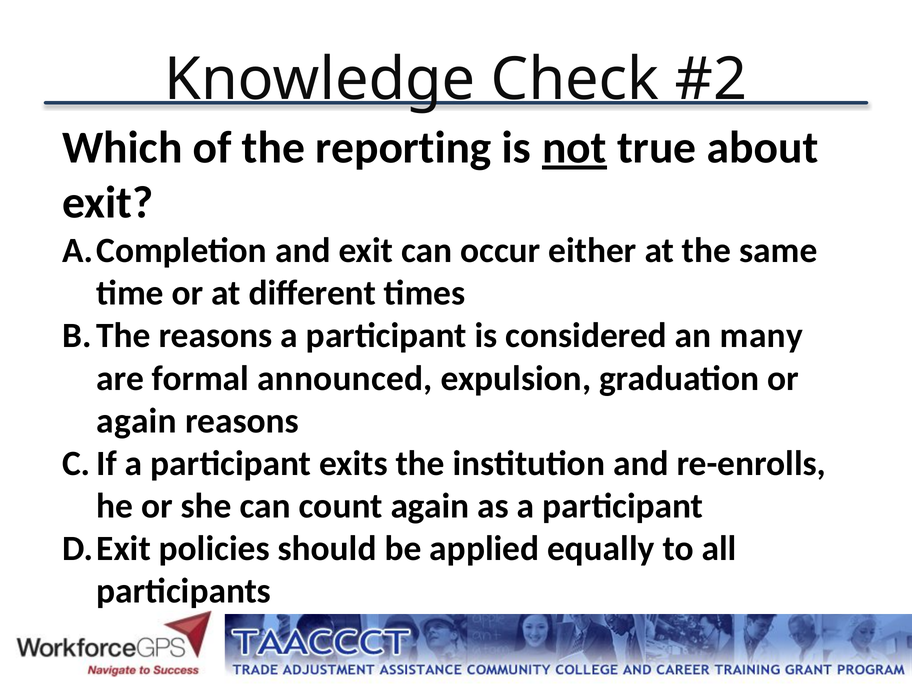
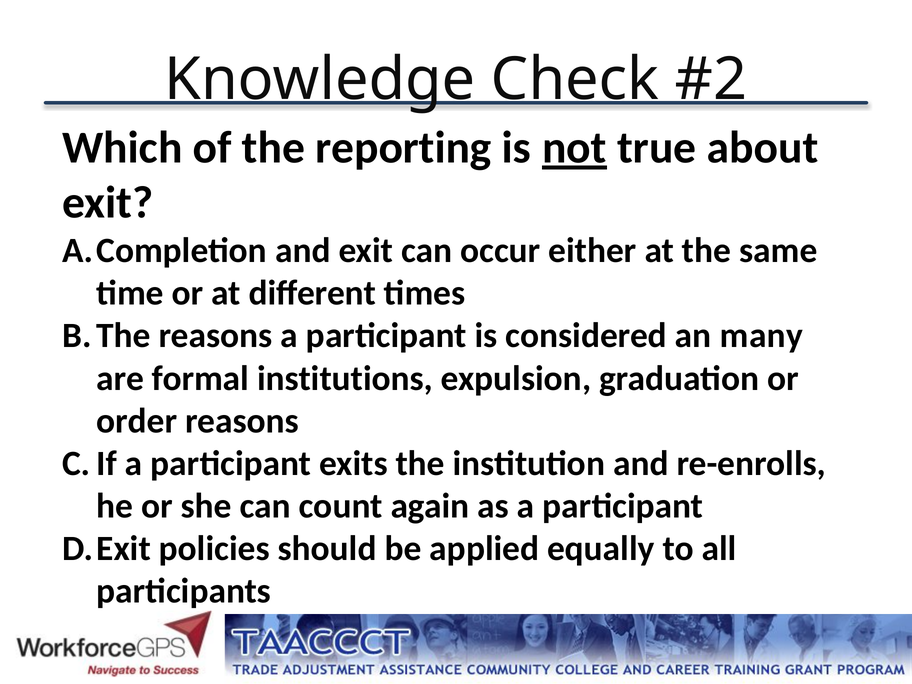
announced: announced -> institutions
again at (137, 421): again -> order
